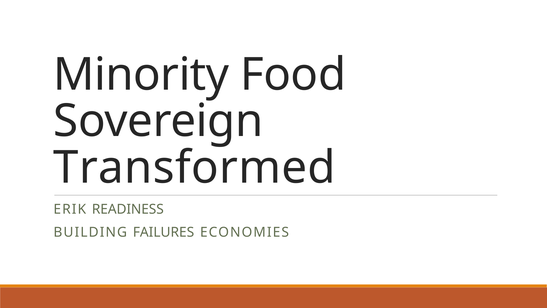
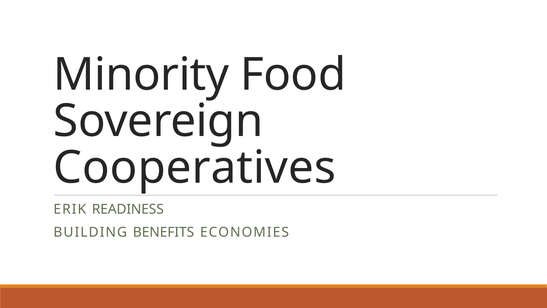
Transformed: Transformed -> Cooperatives
FAILURES: FAILURES -> BENEFITS
